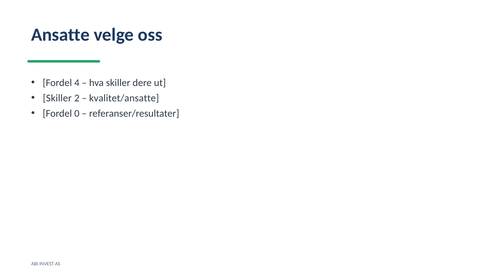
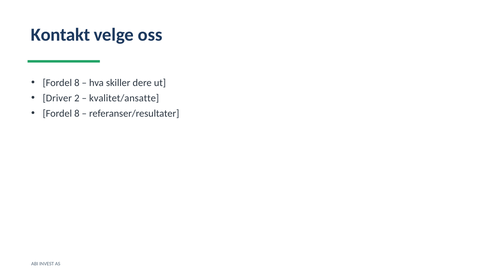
Ansatte: Ansatte -> Kontakt
4 at (77, 83): 4 -> 8
Skiller at (57, 98): Skiller -> Driver
0 at (77, 114): 0 -> 8
